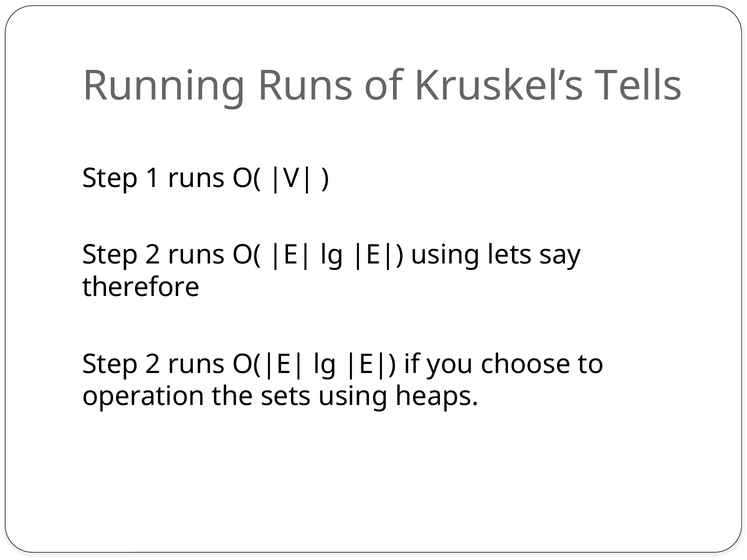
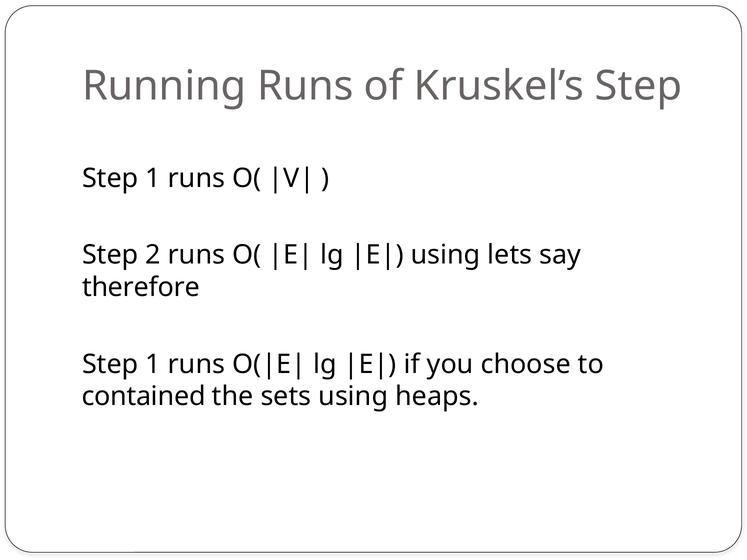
Kruskel’s Tells: Tells -> Step
2 at (153, 364): 2 -> 1
operation: operation -> contained
